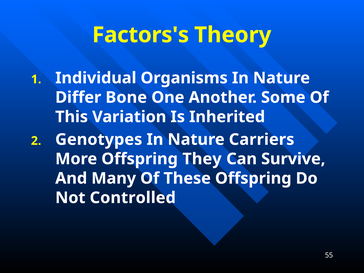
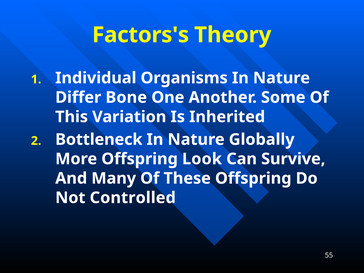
Genotypes: Genotypes -> Bottleneck
Carriers: Carriers -> Globally
They: They -> Look
